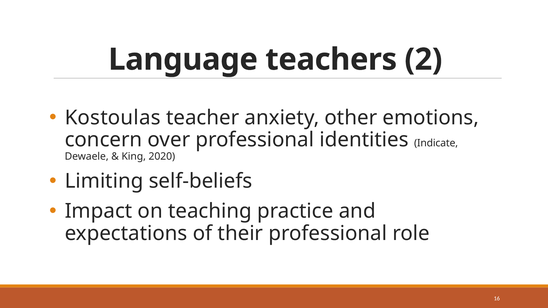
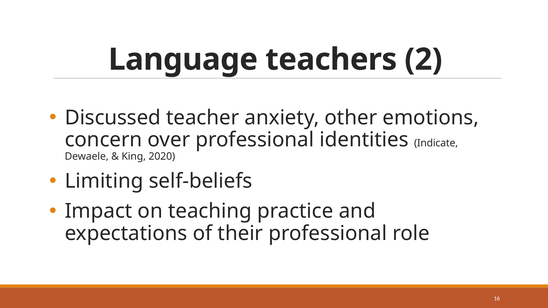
Kostoulas: Kostoulas -> Discussed
